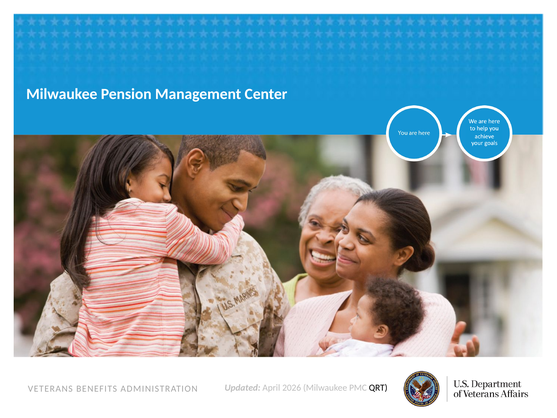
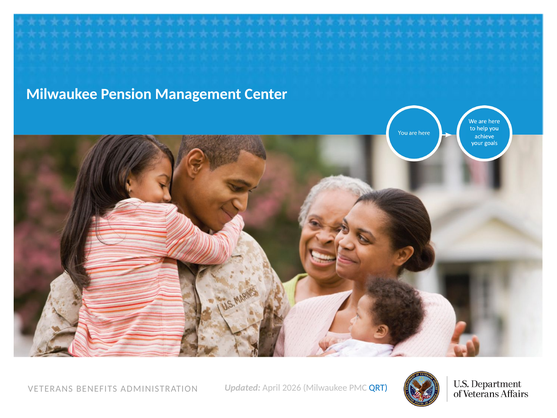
QRT colour: black -> blue
